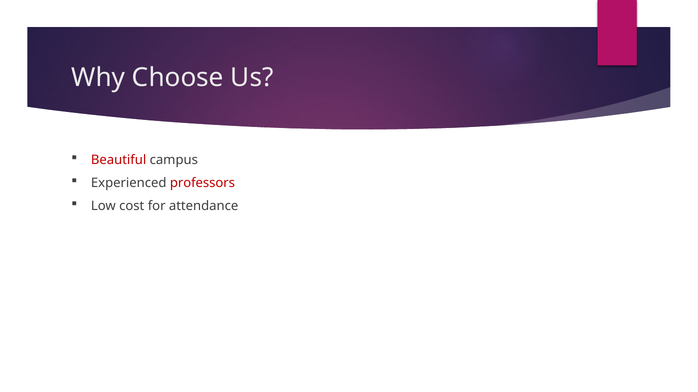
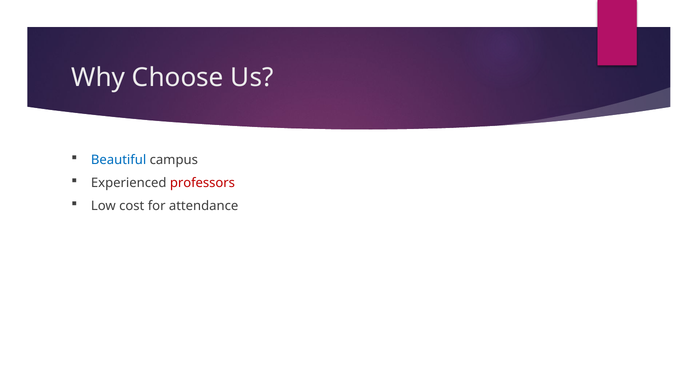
Beautiful colour: red -> blue
